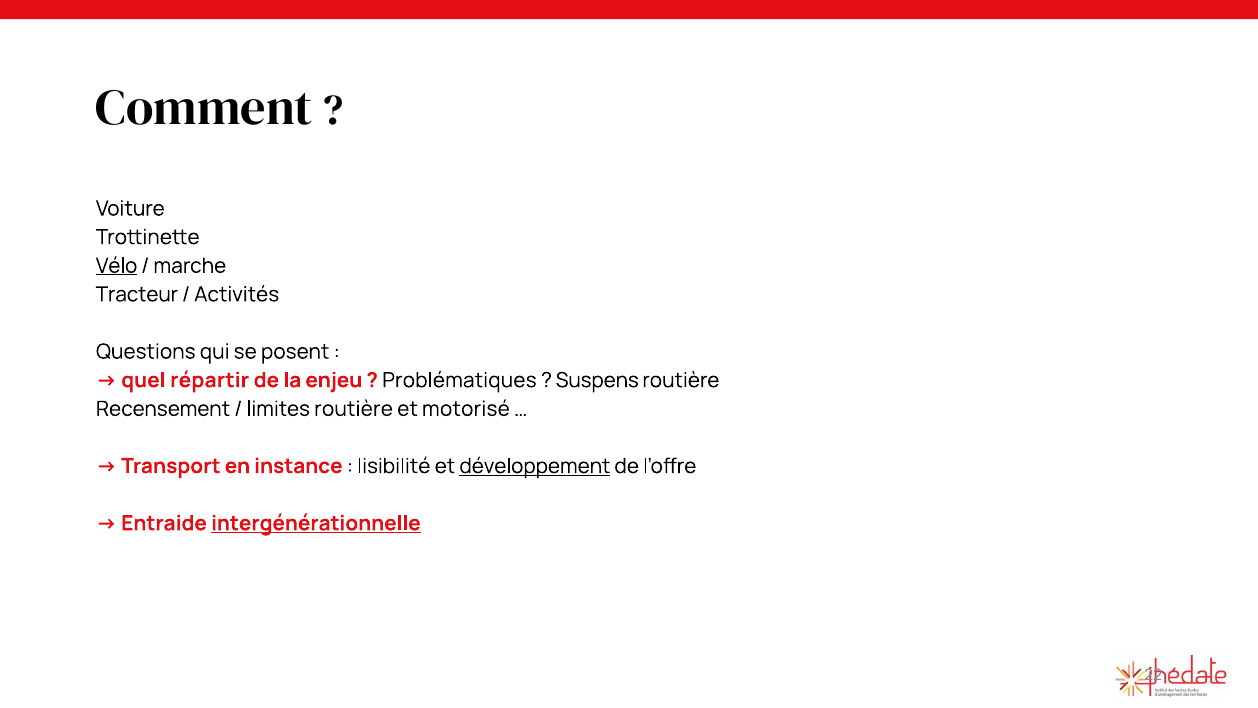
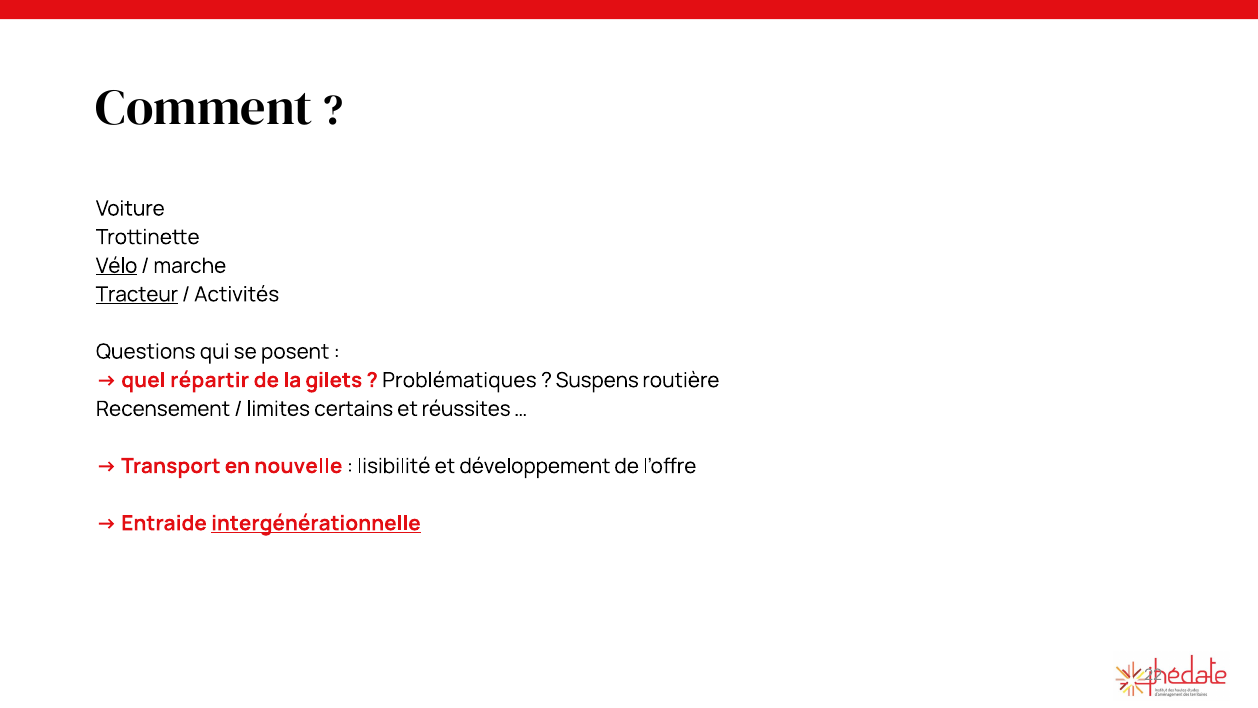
Tracteur underline: none -> present
enjeu: enjeu -> gilets
limites routière: routière -> certains
motorisé: motorisé -> réussites
instance: instance -> nouvelle
développement underline: present -> none
